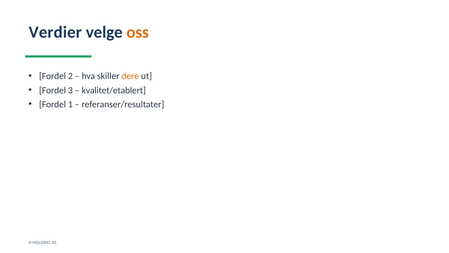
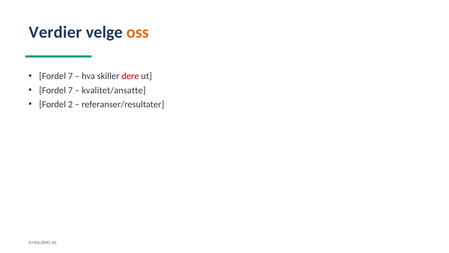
2 at (70, 76): 2 -> 7
dere colour: orange -> red
3 at (70, 90): 3 -> 7
kvalitet/etablert: kvalitet/etablert -> kvalitet/ansatte
1: 1 -> 2
